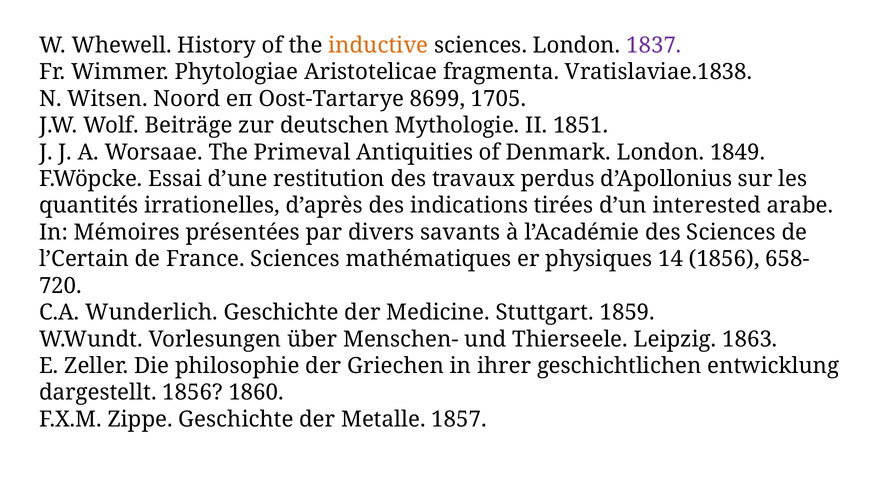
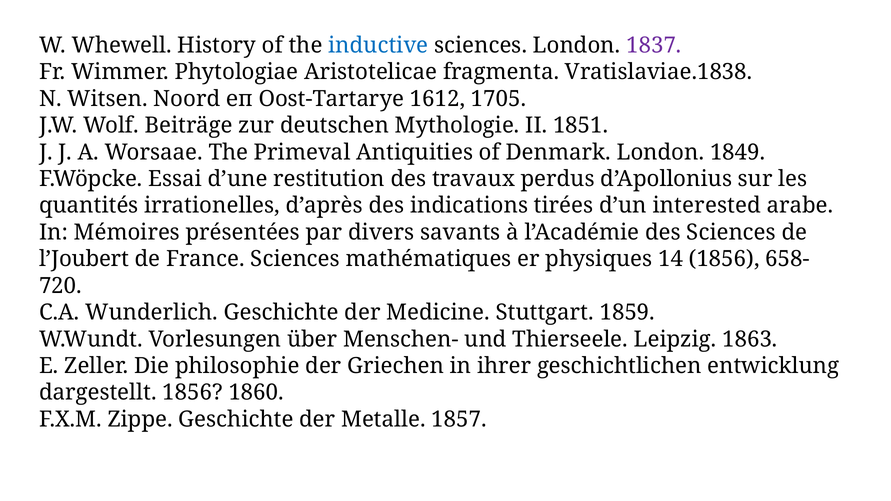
inductive colour: orange -> blue
8699: 8699 -> 1612
l’Certain: l’Certain -> l’Joubert
